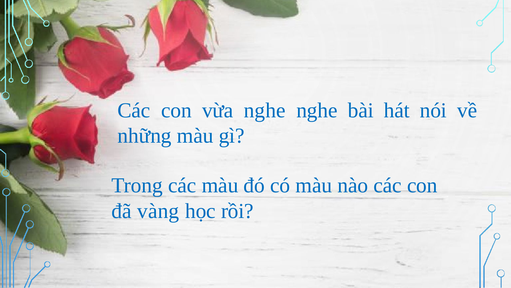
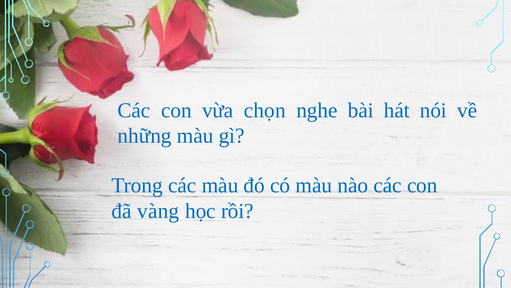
vừa nghe: nghe -> chọn
